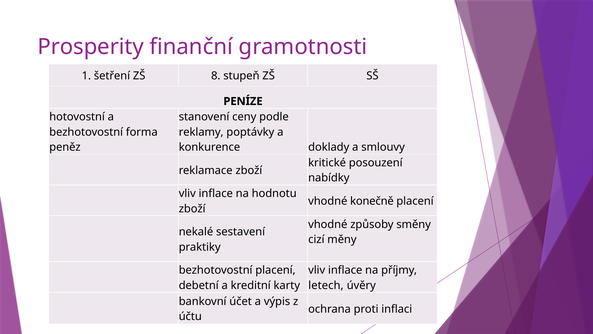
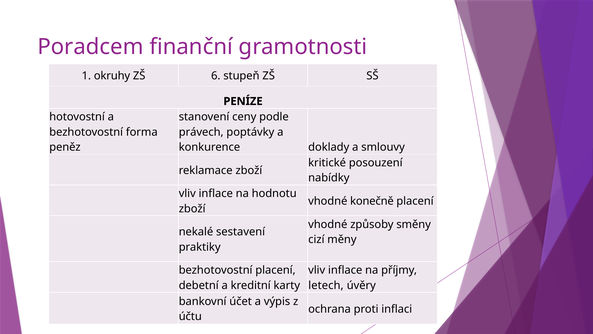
Prosperity: Prosperity -> Poradcem
šetření: šetření -> okruhy
8: 8 -> 6
reklamy: reklamy -> právech
